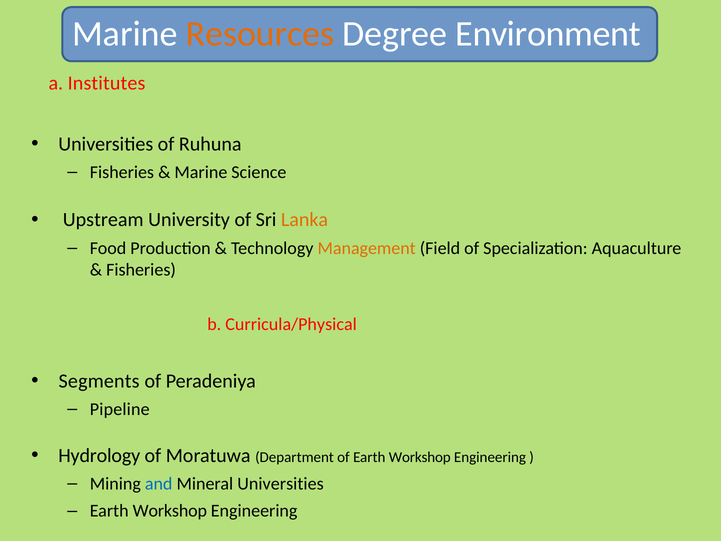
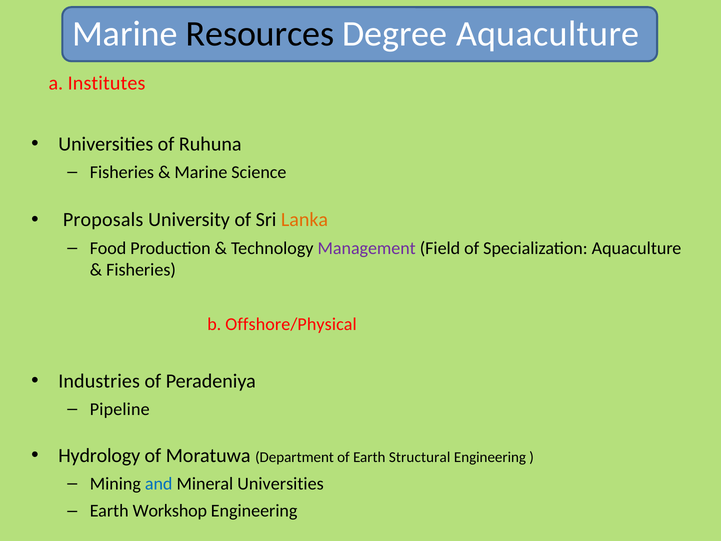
Resources colour: orange -> black
Degree Environment: Environment -> Aquaculture
Upstream: Upstream -> Proposals
Management colour: orange -> purple
Curricula/Physical: Curricula/Physical -> Offshore/Physical
Segments: Segments -> Industries
of Earth Workshop: Workshop -> Structural
